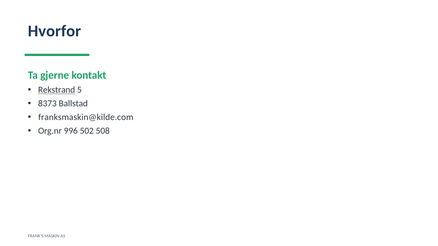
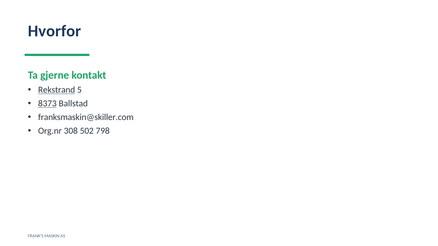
8373 underline: none -> present
franksmaskin@kilde.com: franksmaskin@kilde.com -> franksmaskin@skiller.com
996: 996 -> 308
508: 508 -> 798
